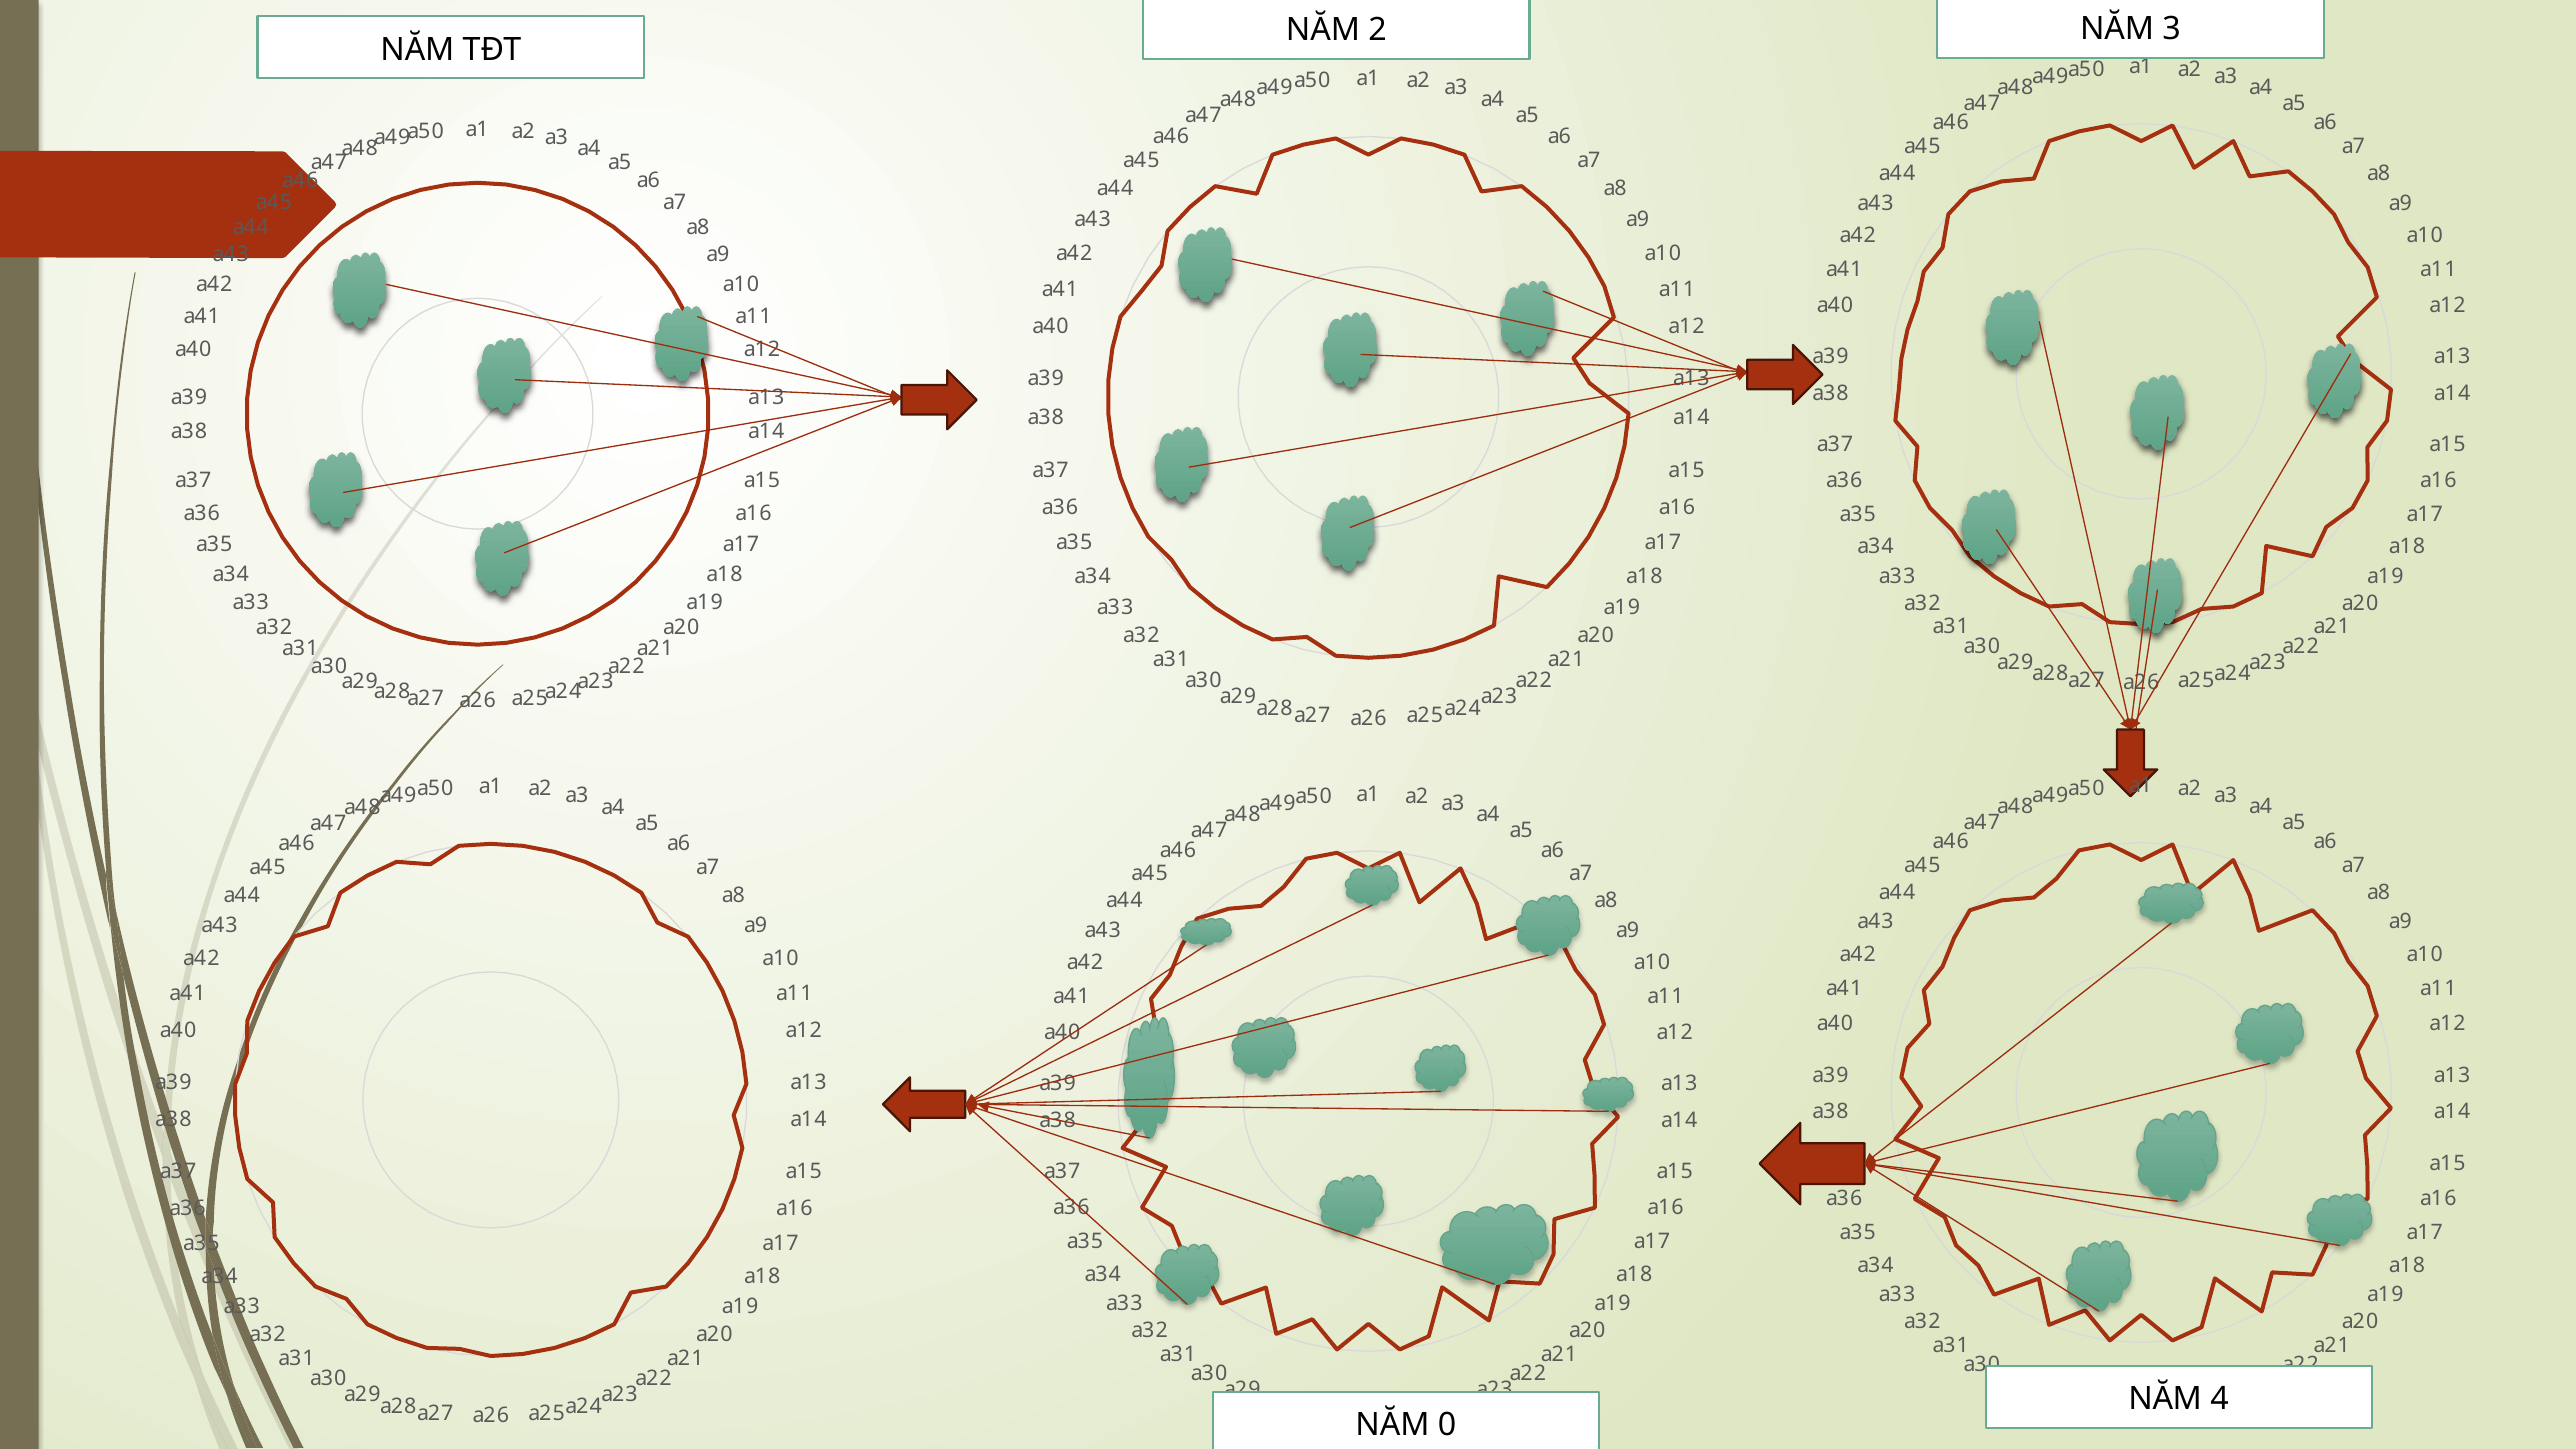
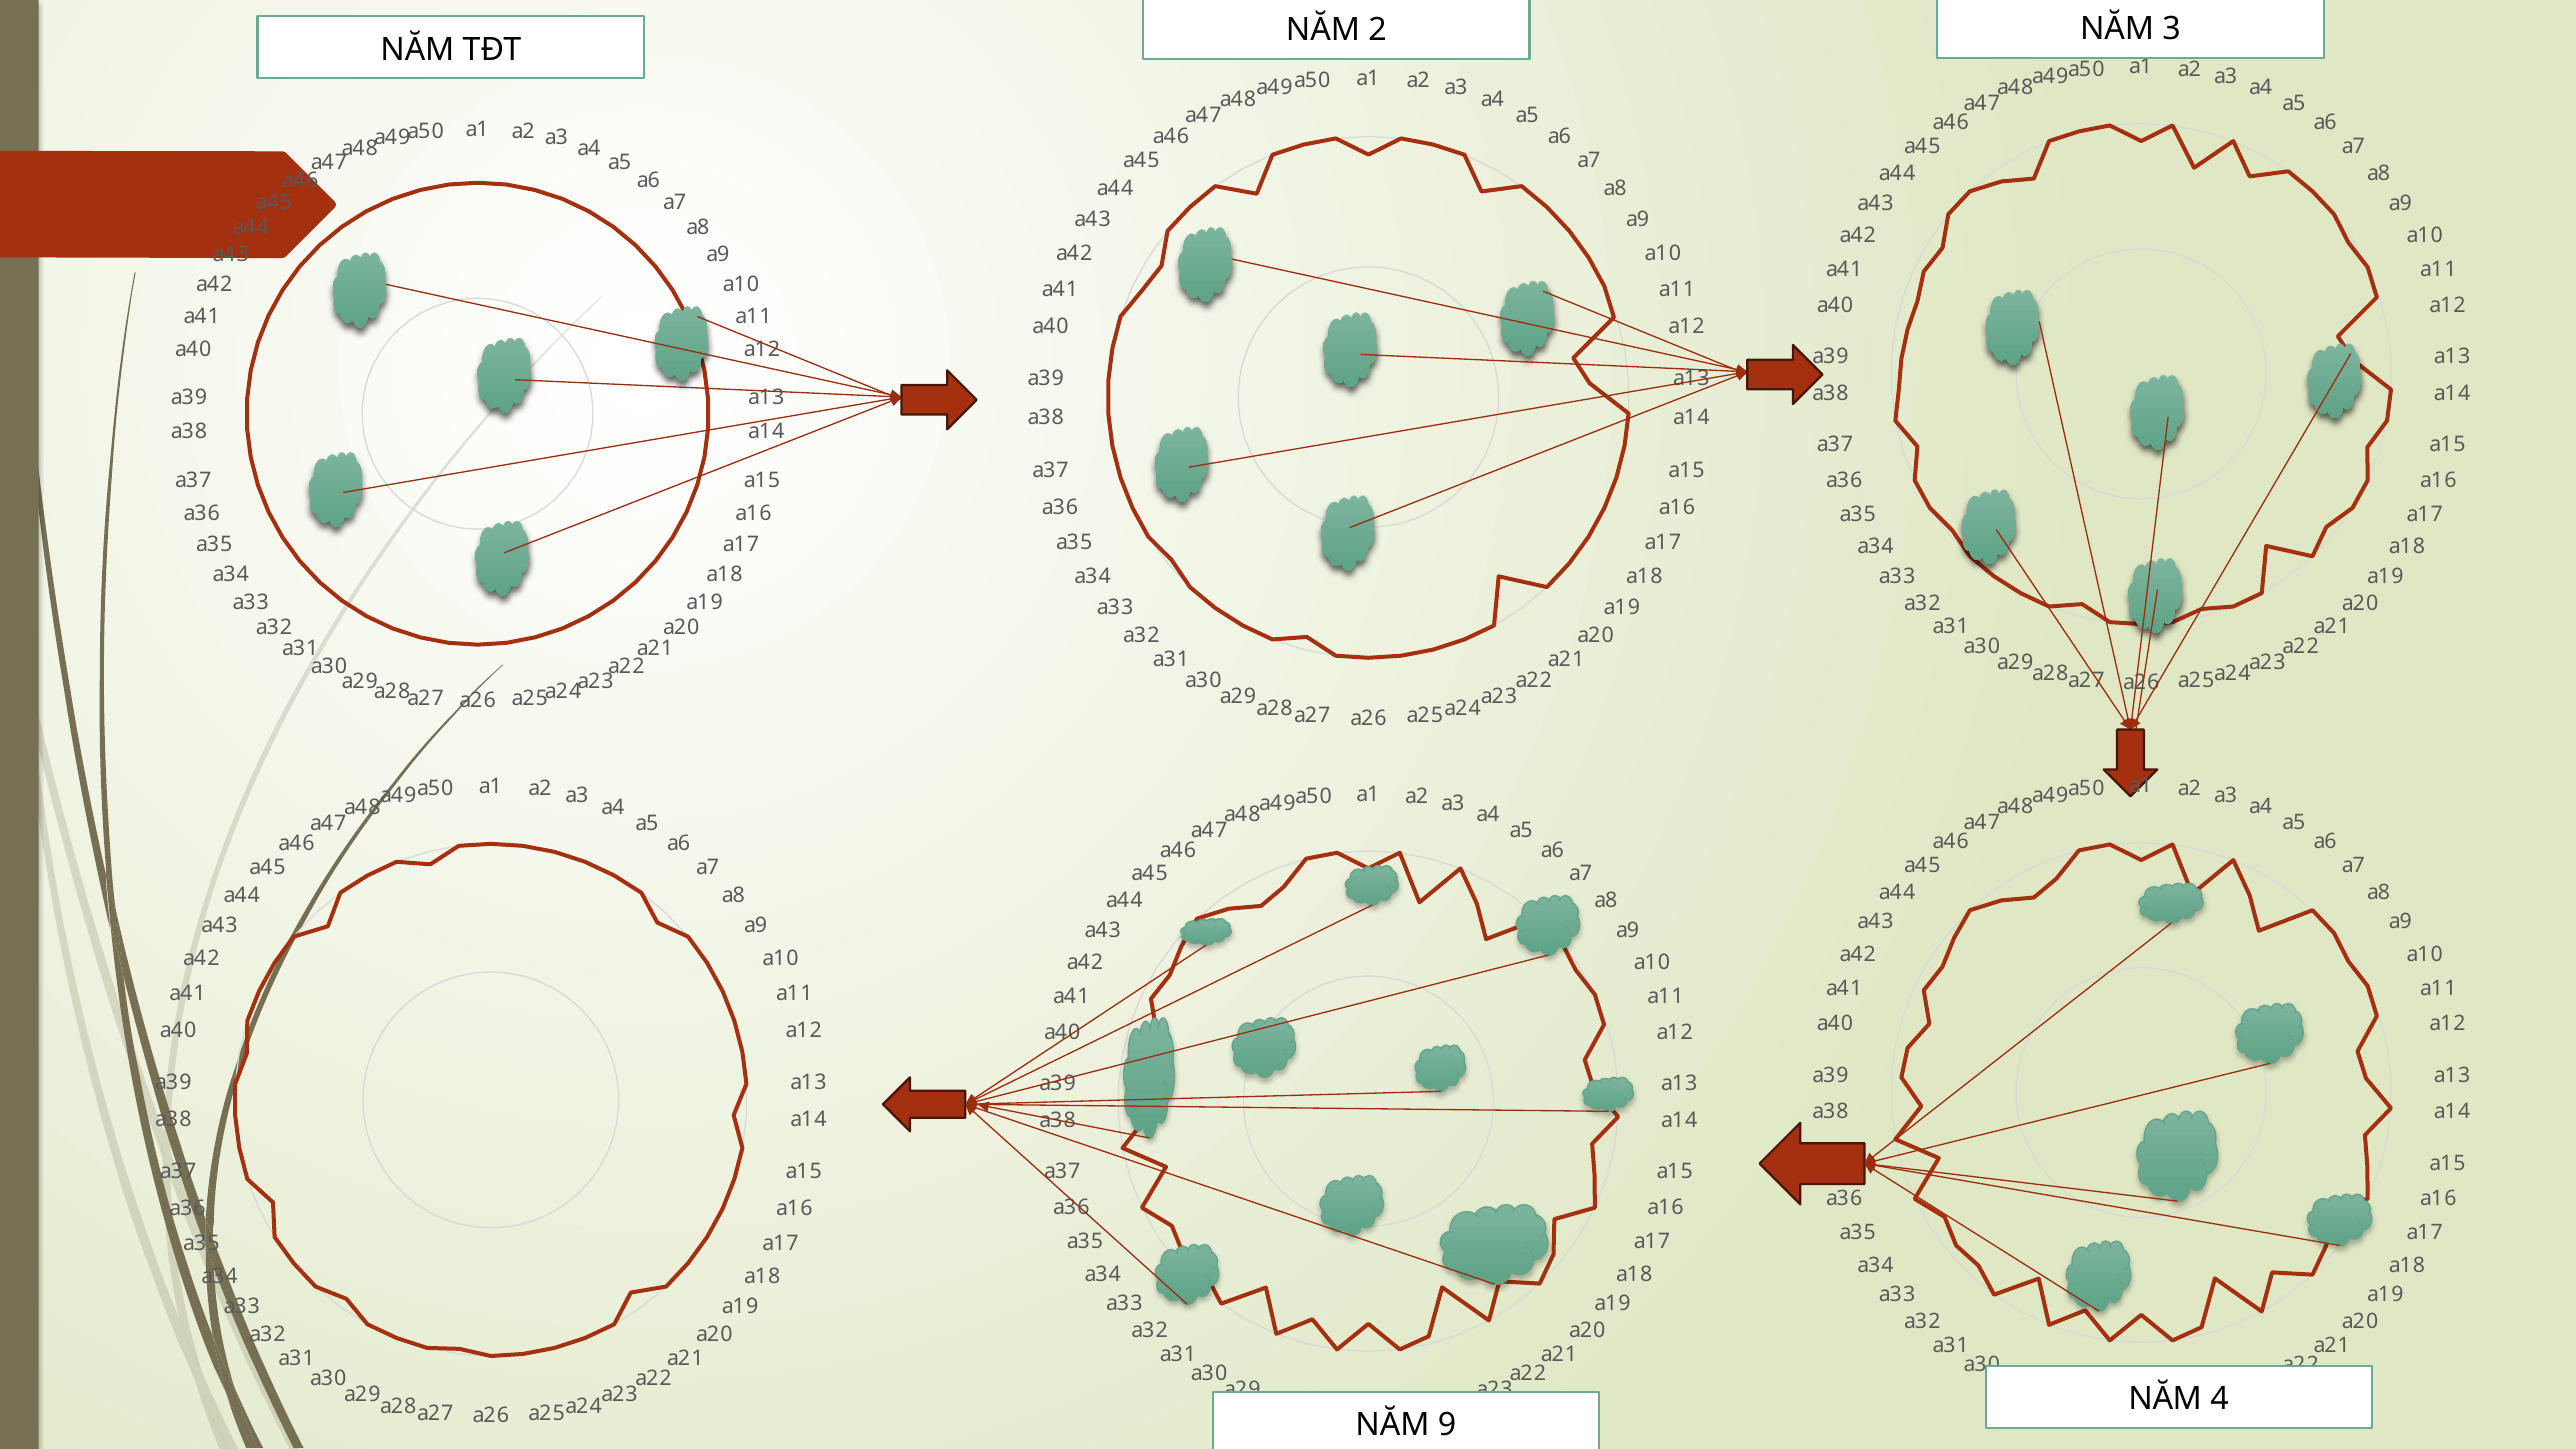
0: 0 -> 9
